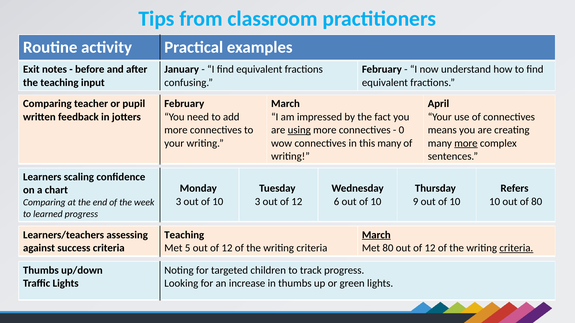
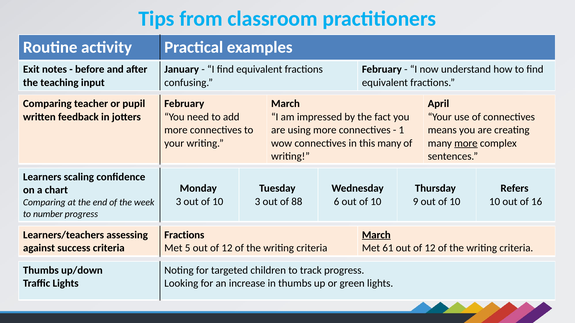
using underline: present -> none
0: 0 -> 1
3 out of 12: 12 -> 88
of 80: 80 -> 16
learned: learned -> number
Teaching at (184, 235): Teaching -> Fractions
Met 80: 80 -> 61
criteria at (516, 248) underline: present -> none
